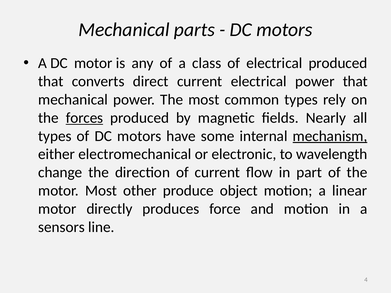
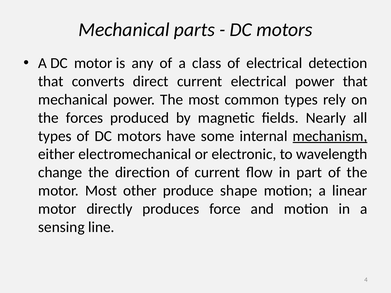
electrical produced: produced -> detection
forces underline: present -> none
object: object -> shape
sensors: sensors -> sensing
